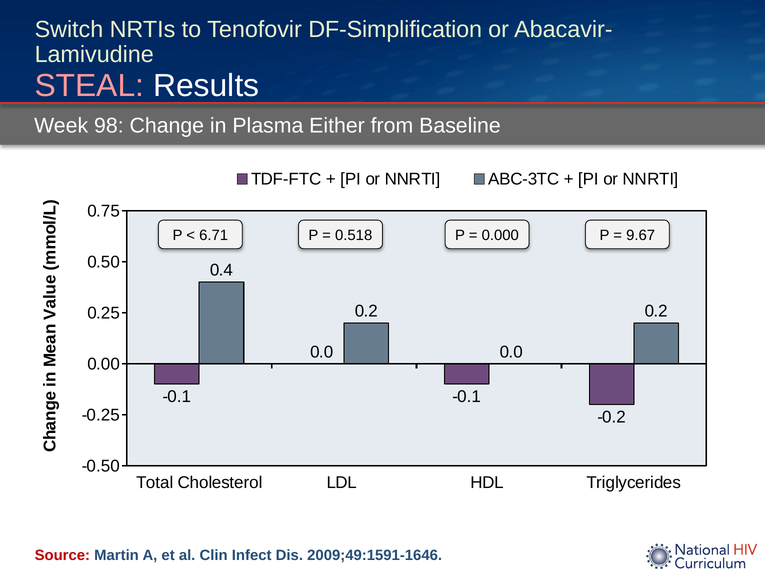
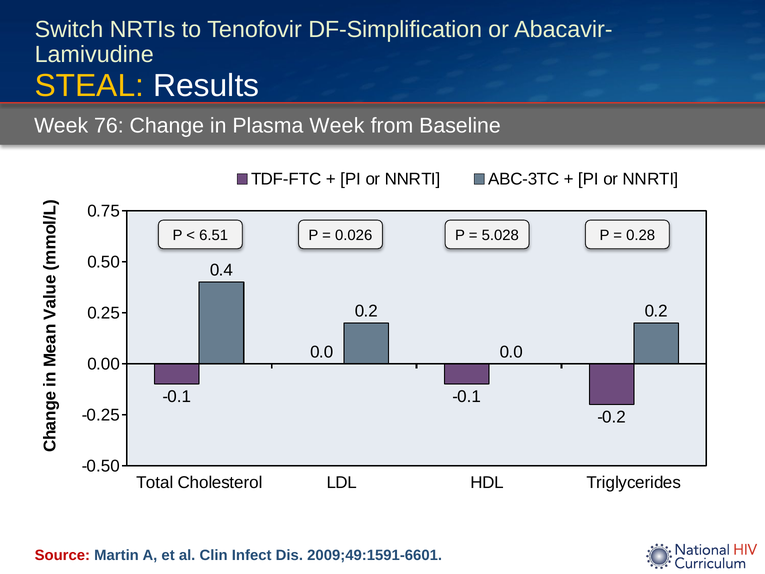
STEAL colour: pink -> yellow
98: 98 -> 76
Plasma Either: Either -> Week
6.71: 6.71 -> 6.51
0.518: 0.518 -> 0.026
0.000: 0.000 -> 5.028
9.67: 9.67 -> 0.28
2009;49:1591-1646: 2009;49:1591-1646 -> 2009;49:1591-6601
